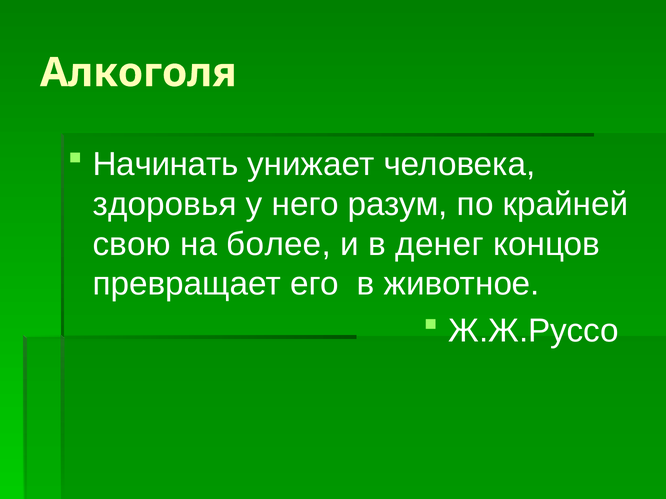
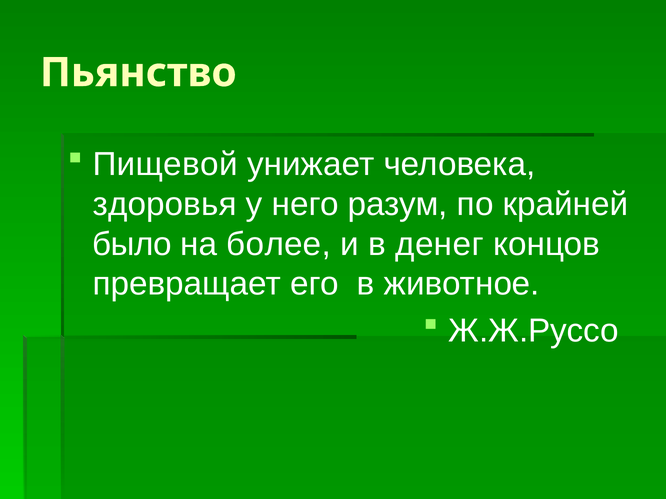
Алкоголя: Алкоголя -> Пьянство
Начинать: Начинать -> Пищевой
свою: свою -> было
